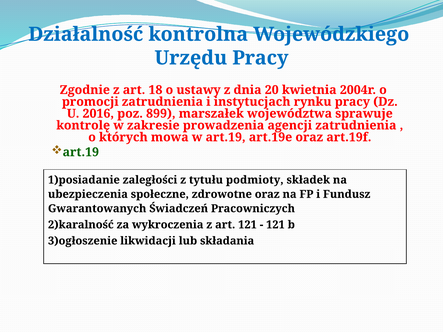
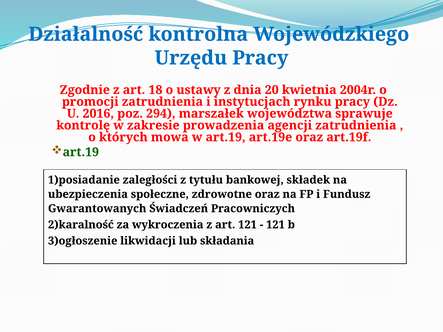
899: 899 -> 294
podmioty: podmioty -> bankowej
